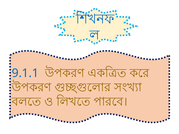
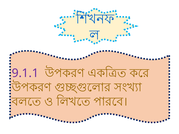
9.1.1 colour: blue -> purple
